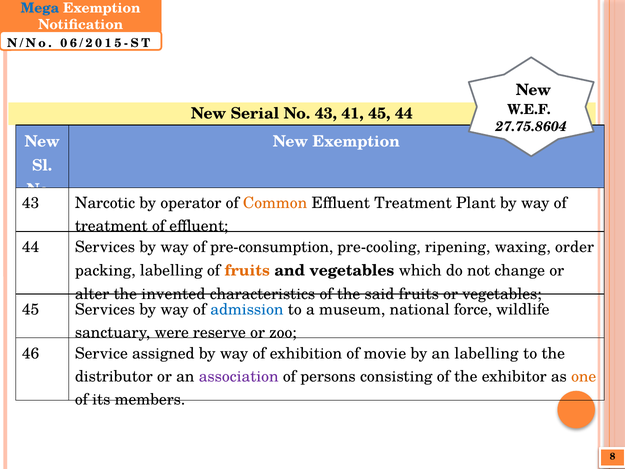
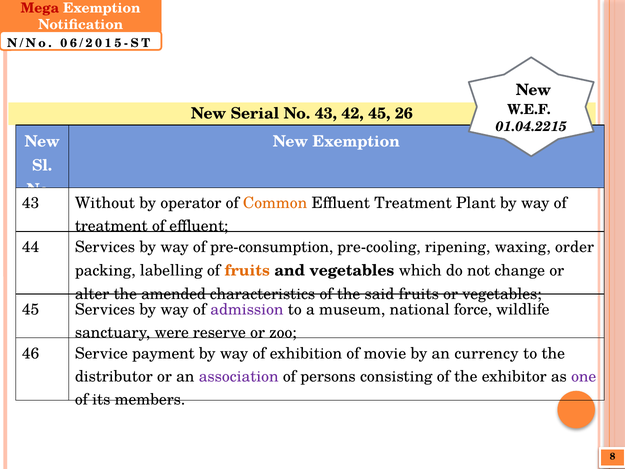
Mega colour: blue -> red
41: 41 -> 42
45 44: 44 -> 26
27.75.8604: 27.75.8604 -> 01.04.2215
Narcotic: Narcotic -> Without
invented: invented -> amended
admission colour: blue -> purple
assigned: assigned -> payment
an labelling: labelling -> currency
one colour: orange -> purple
